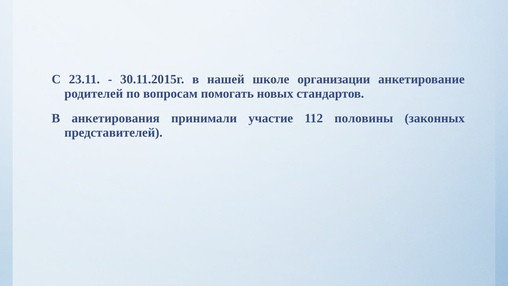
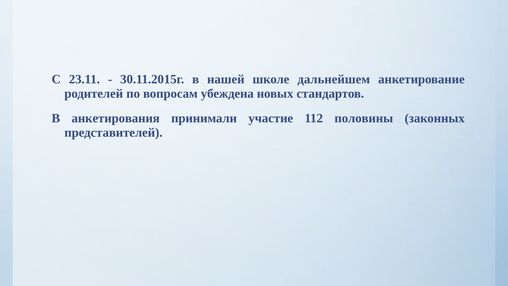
организации: организации -> дальнейшем
помогать: помогать -> убеждена
